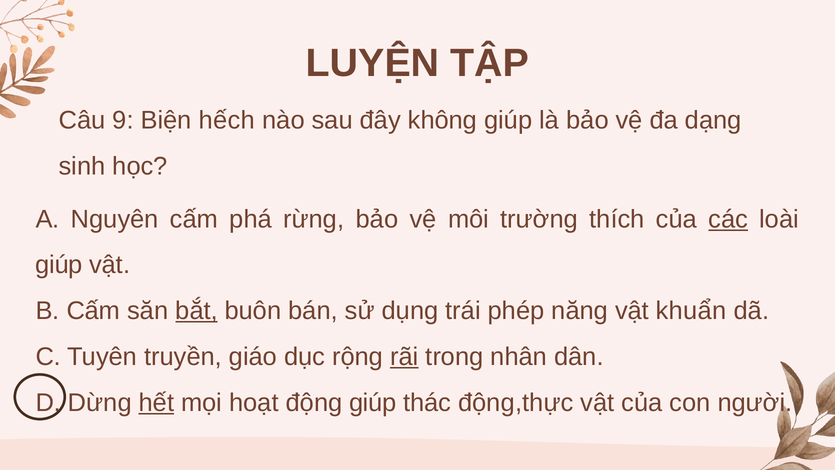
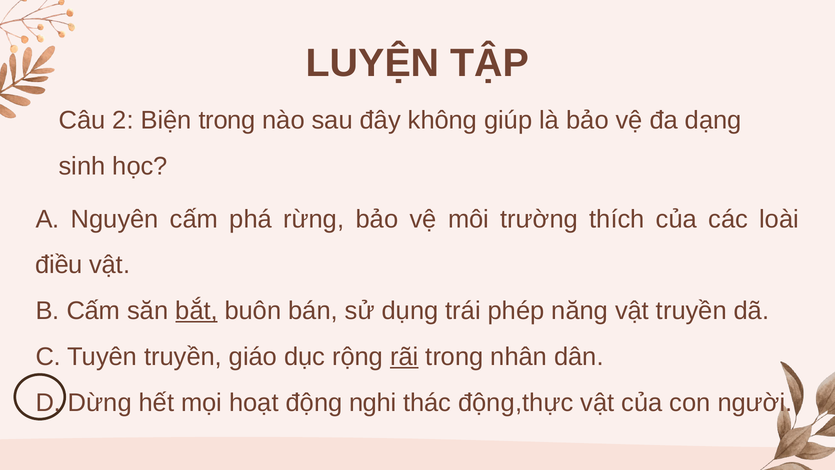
9: 9 -> 2
Biện hếch: hếch -> trong
các underline: present -> none
giúp at (59, 265): giúp -> điều
vật khuẩn: khuẩn -> truyền
hết underline: present -> none
động giúp: giúp -> nghi
